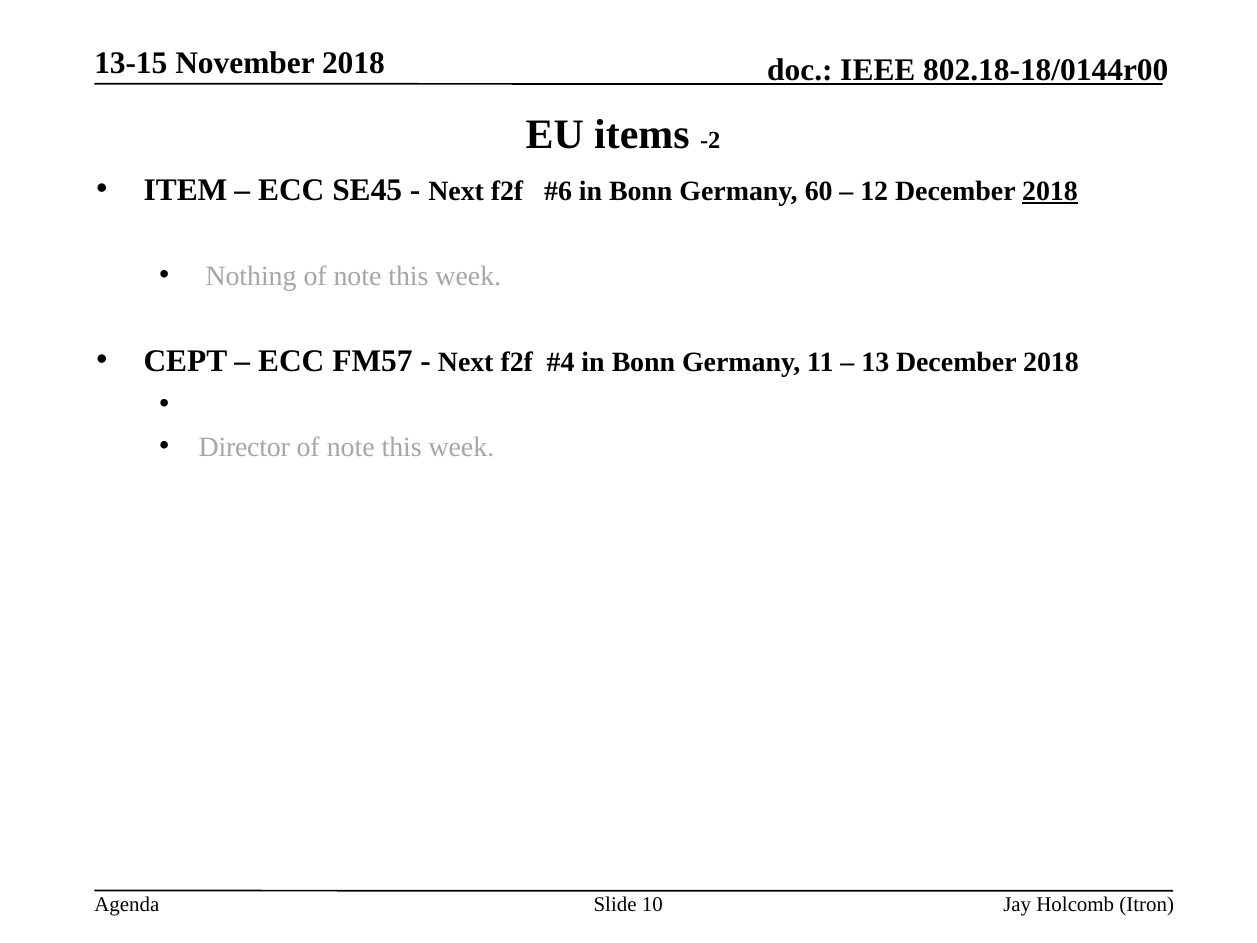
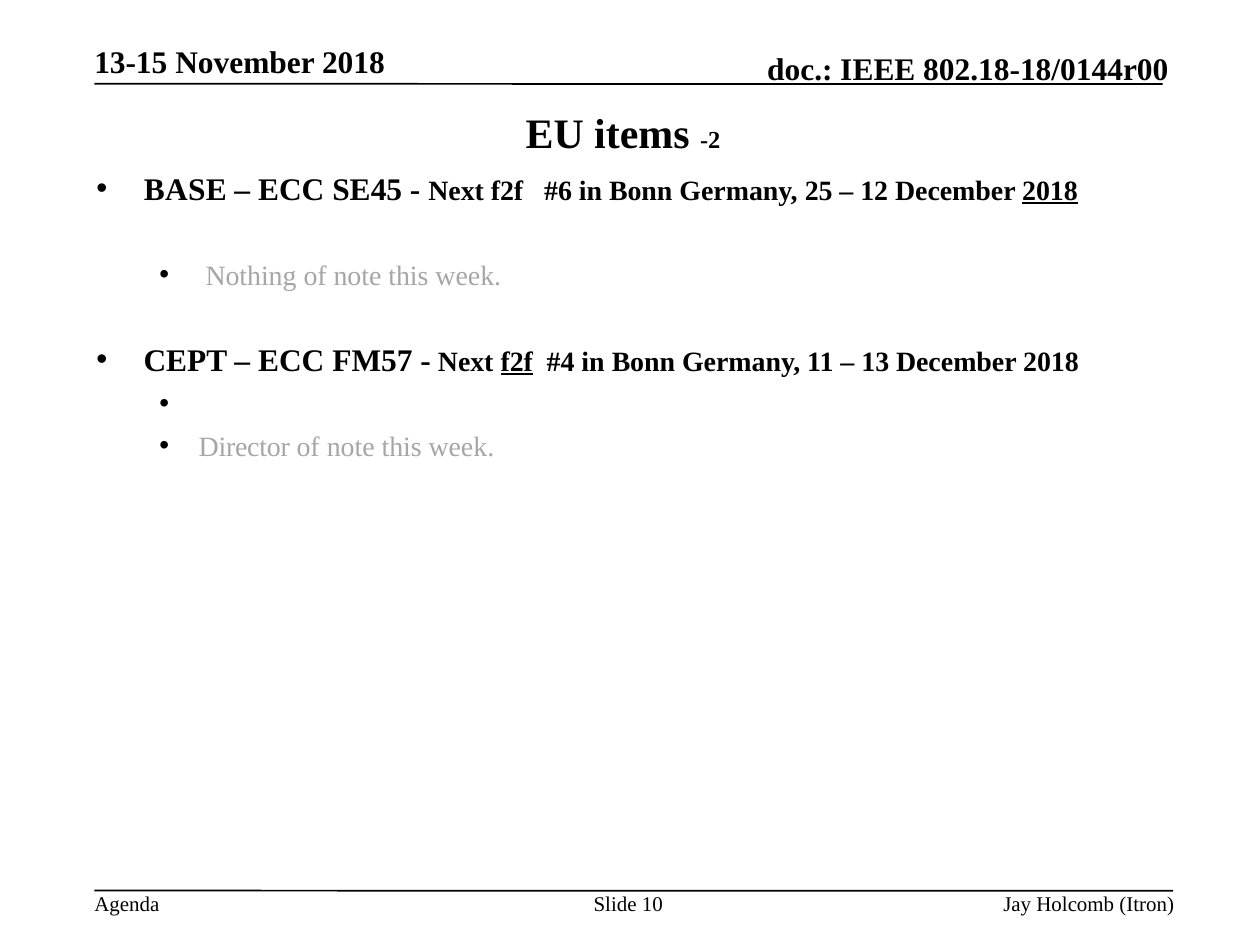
ITEM: ITEM -> BASE
60: 60 -> 25
f2f at (517, 362) underline: none -> present
